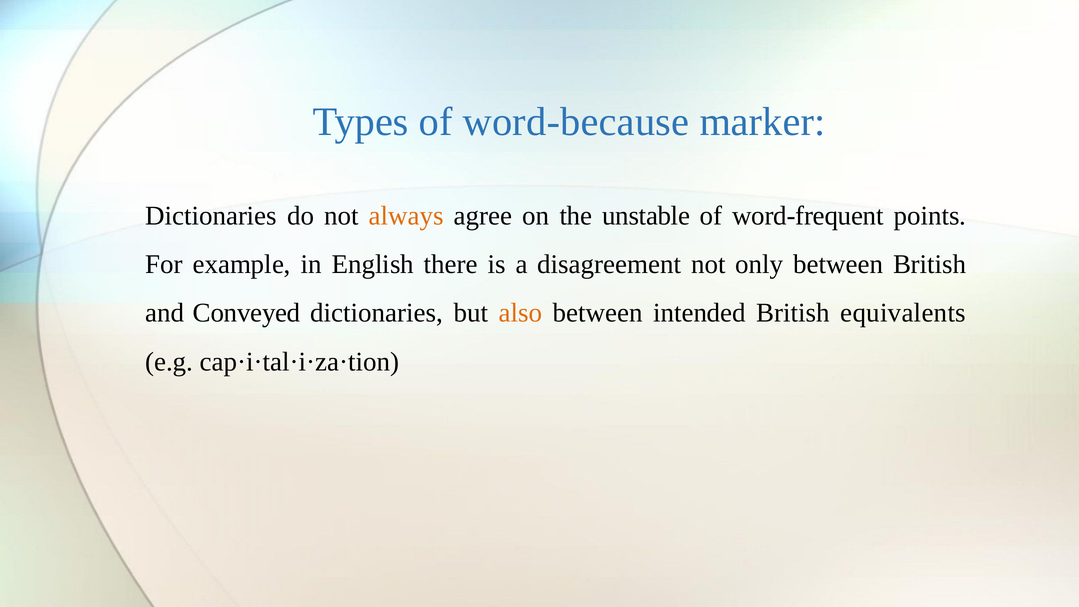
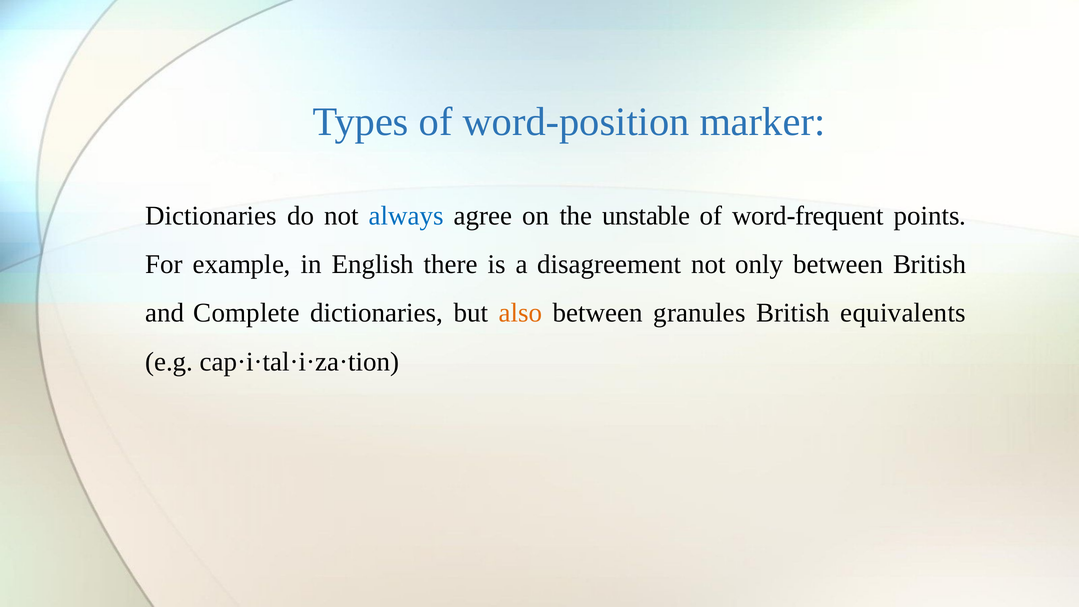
word-because: word-because -> word-position
always colour: orange -> blue
Conveyed: Conveyed -> Complete
intended: intended -> granules
